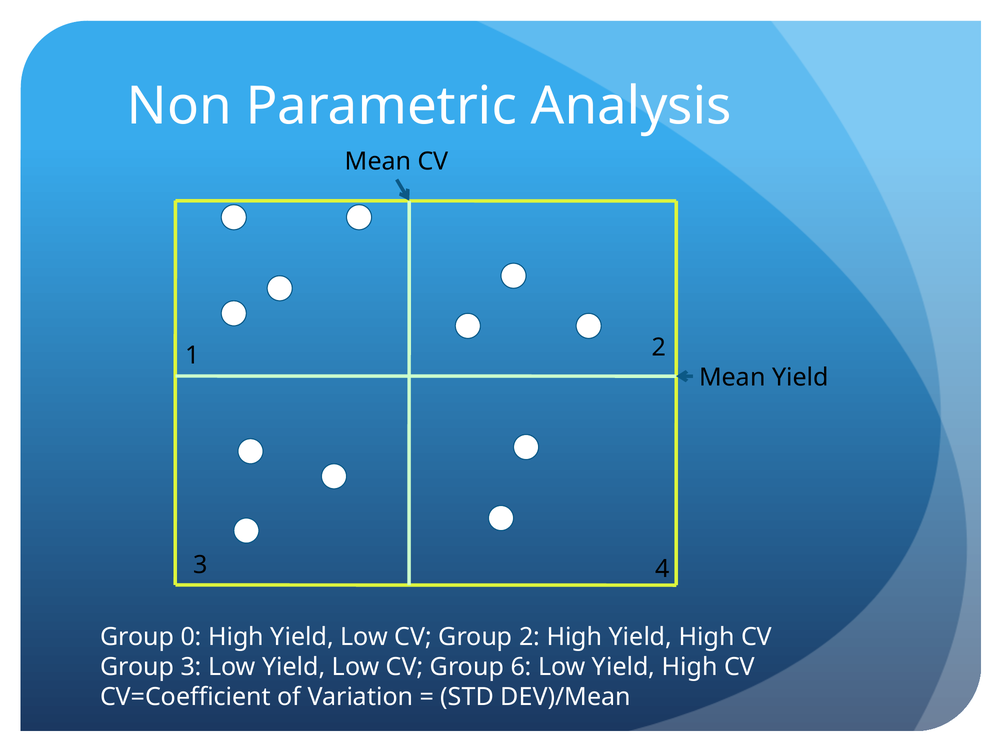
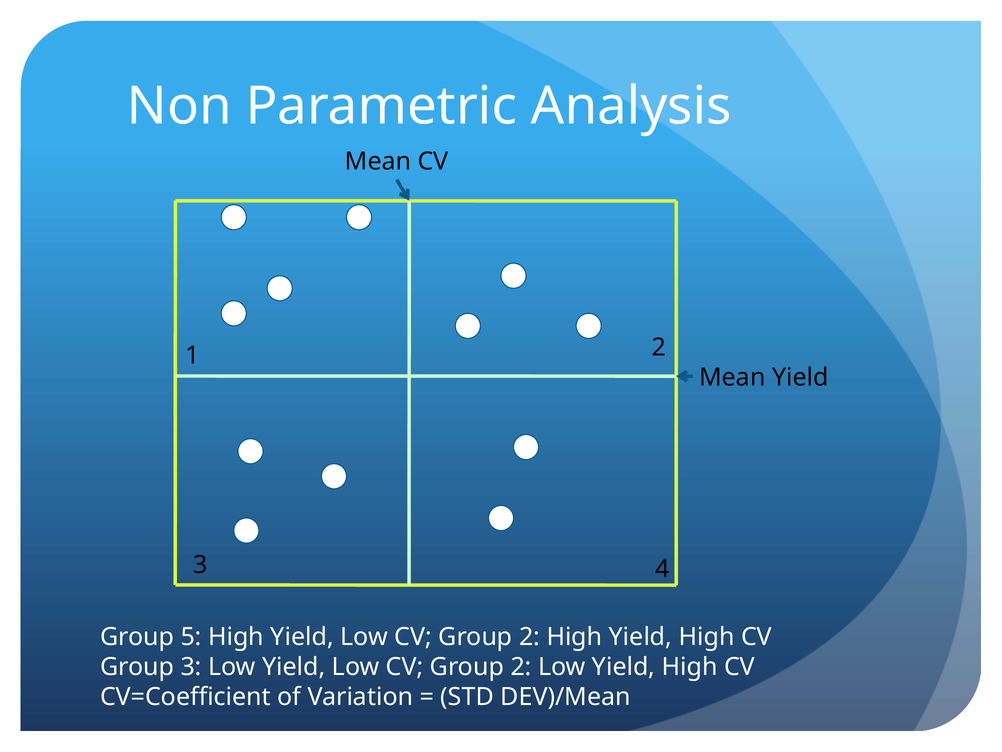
0: 0 -> 5
6 at (521, 667): 6 -> 2
